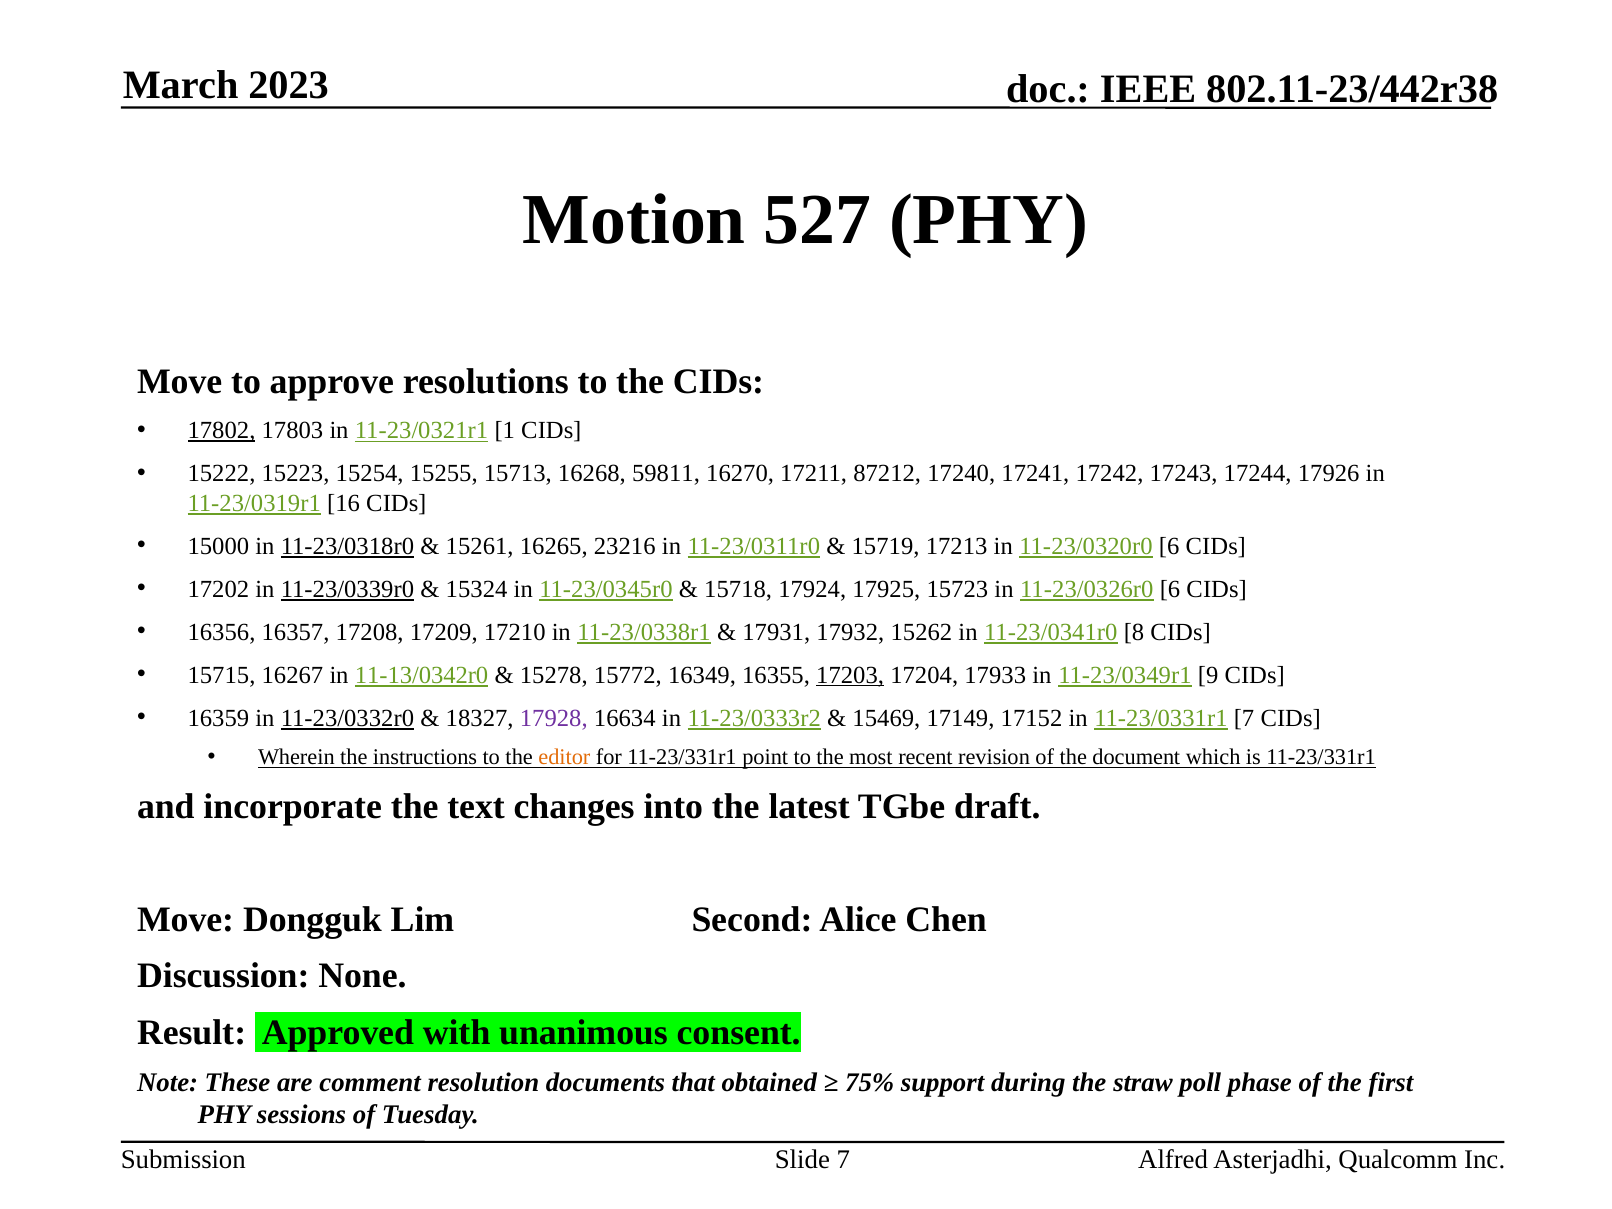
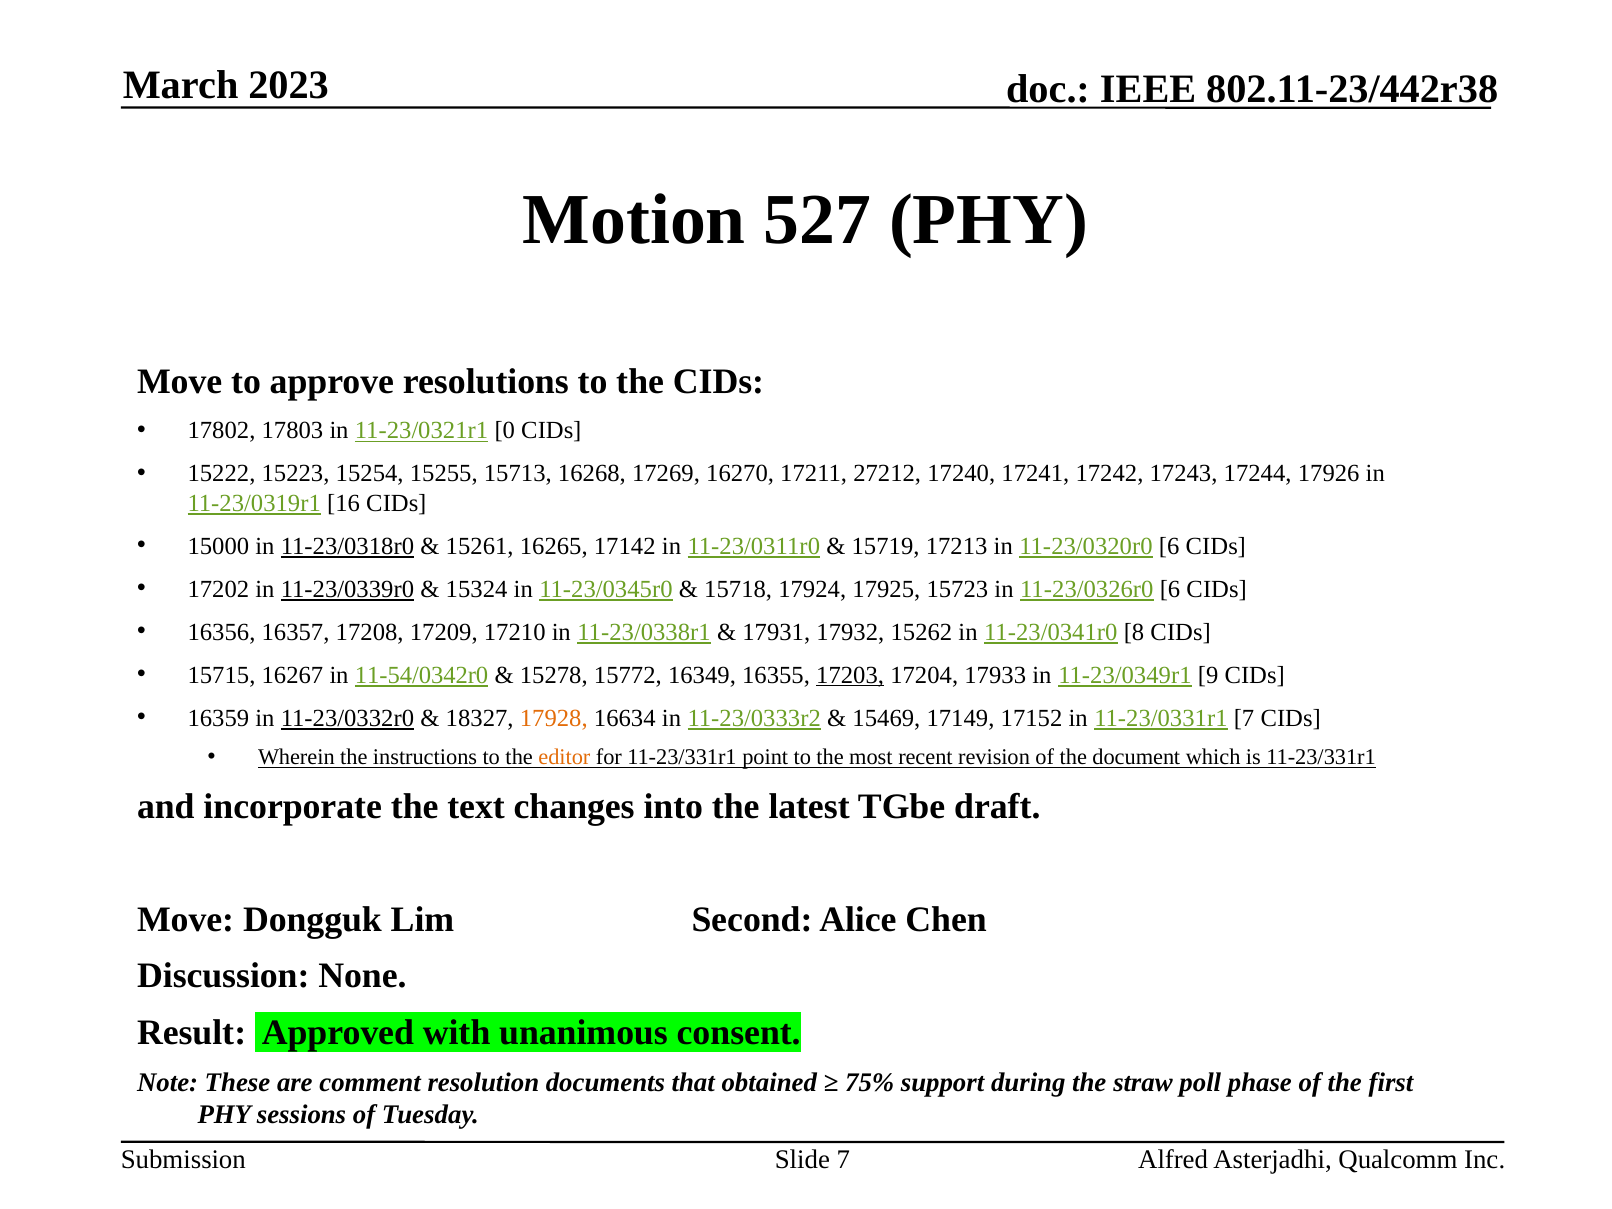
17802 underline: present -> none
1: 1 -> 0
59811: 59811 -> 17269
87212: 87212 -> 27212
23216: 23216 -> 17142
11-13/0342r0: 11-13/0342r0 -> 11-54/0342r0
17928 colour: purple -> orange
